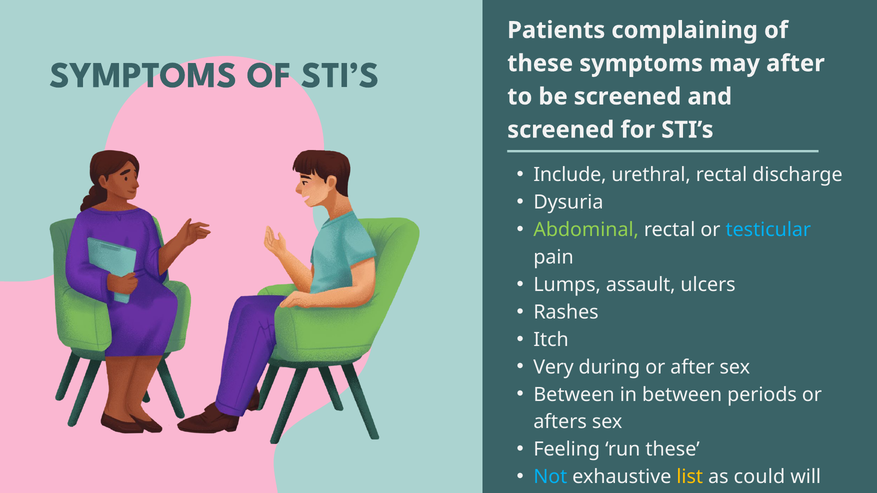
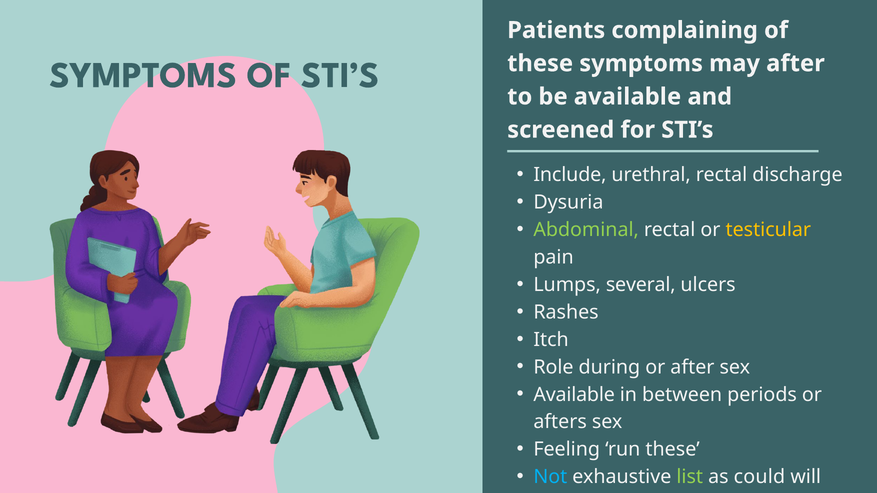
be screened: screened -> available
testicular colour: light blue -> yellow
assault: assault -> several
Very: Very -> Role
Between at (574, 395): Between -> Available
list colour: yellow -> light green
